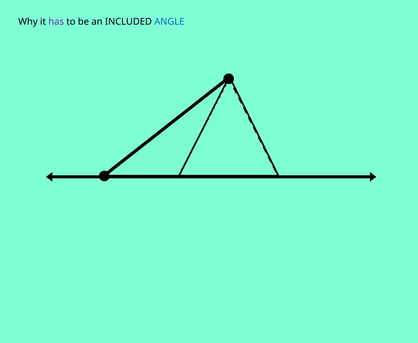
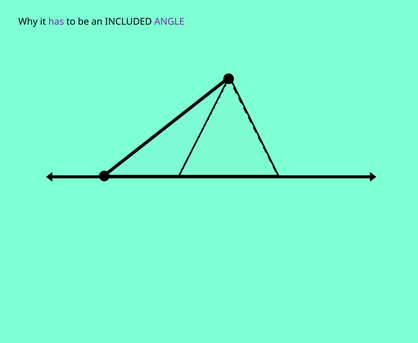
ANGLE colour: blue -> purple
